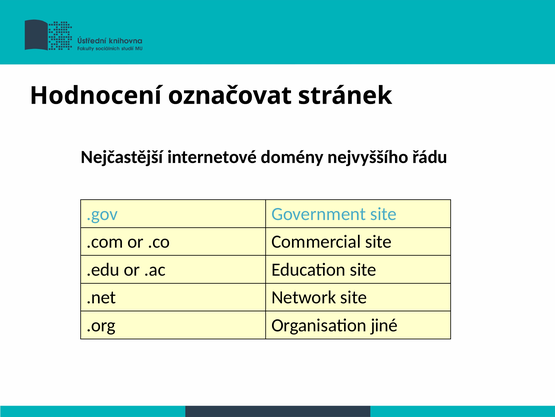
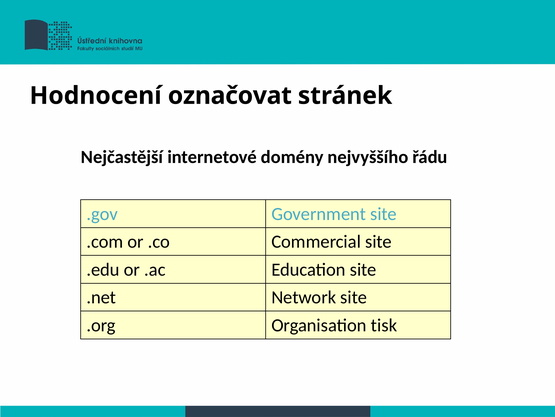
jiné: jiné -> tisk
